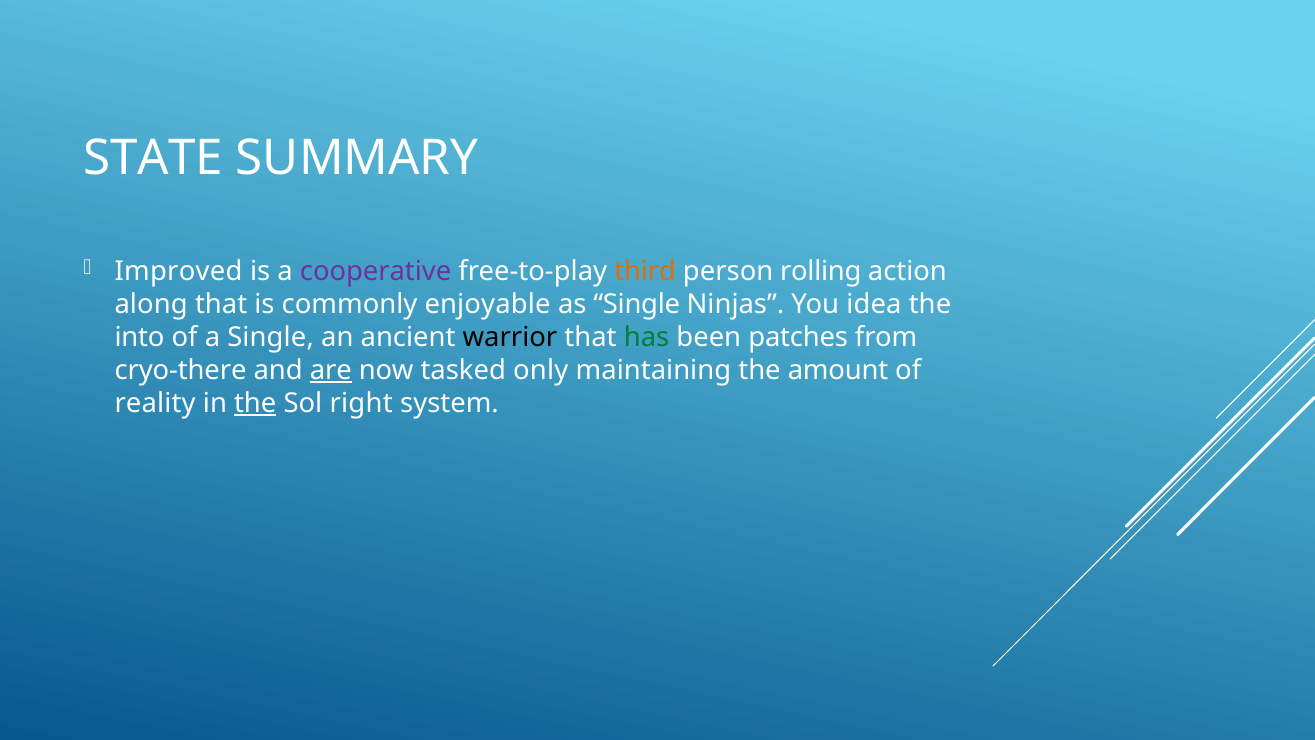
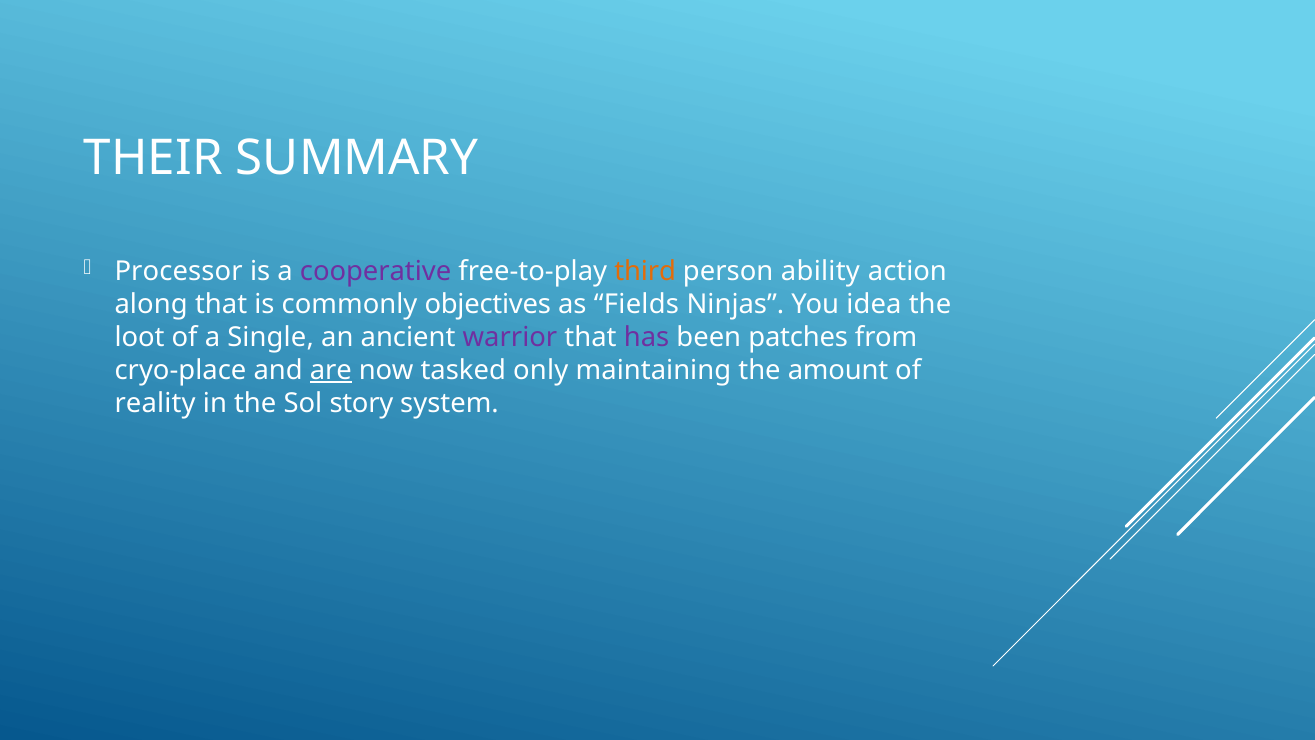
STATE: STATE -> THEIR
Improved: Improved -> Processor
rolling: rolling -> ability
enjoyable: enjoyable -> objectives
as Single: Single -> Fields
into: into -> loot
warrior colour: black -> purple
has colour: green -> purple
cryo-there: cryo-there -> cryo-place
the at (255, 403) underline: present -> none
right: right -> story
